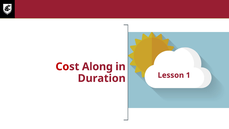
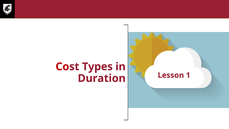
Along: Along -> Types
